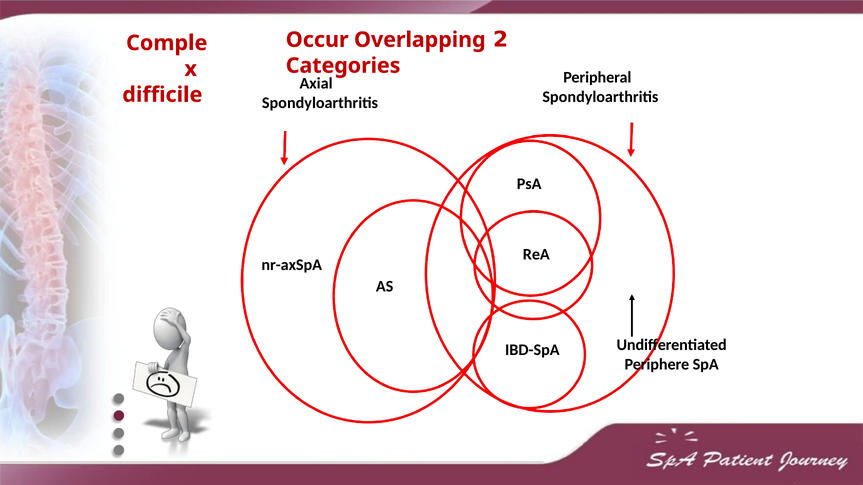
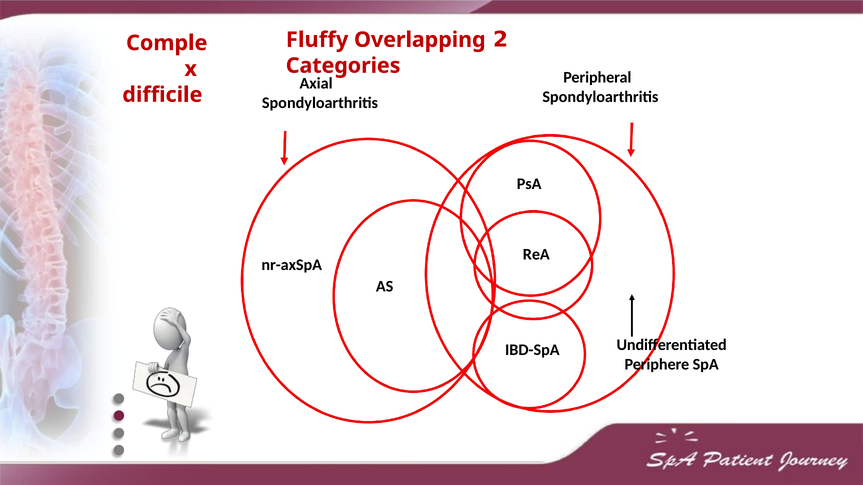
Occur: Occur -> Fluffy
